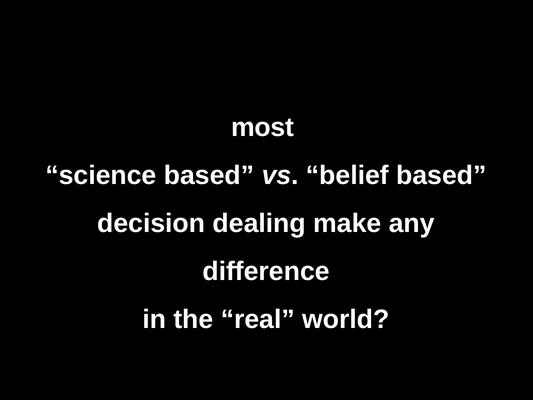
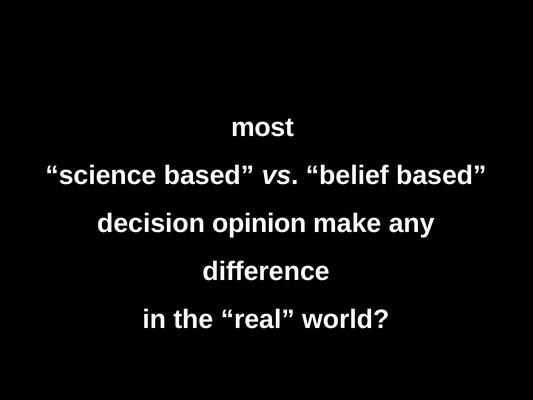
dealing: dealing -> opinion
